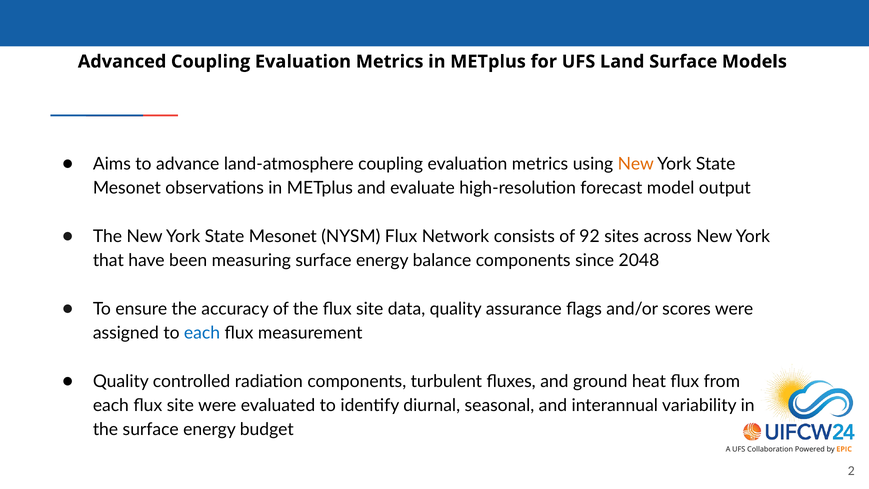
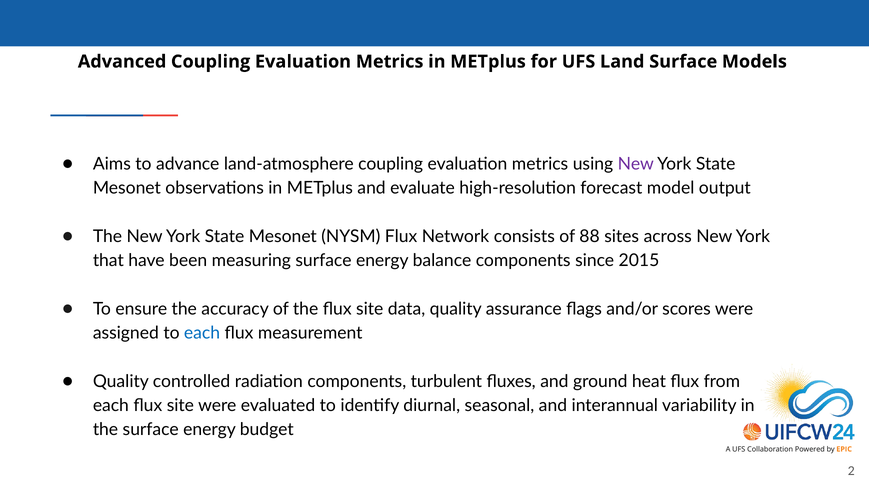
New at (636, 164) colour: orange -> purple
92: 92 -> 88
2048: 2048 -> 2015
